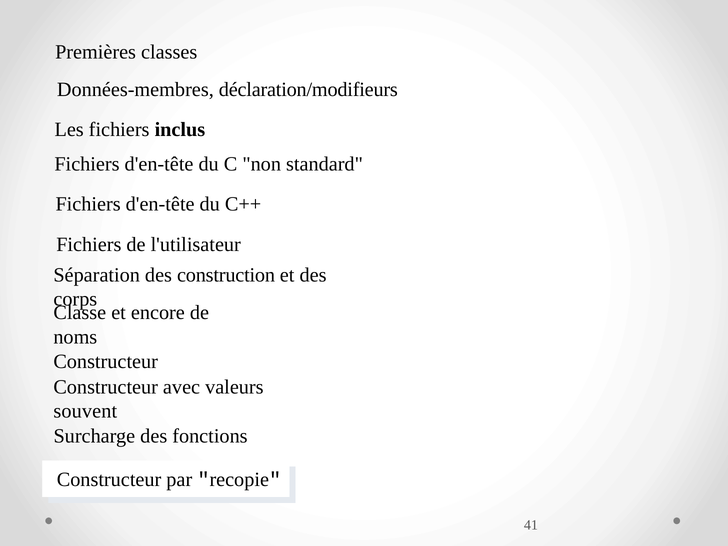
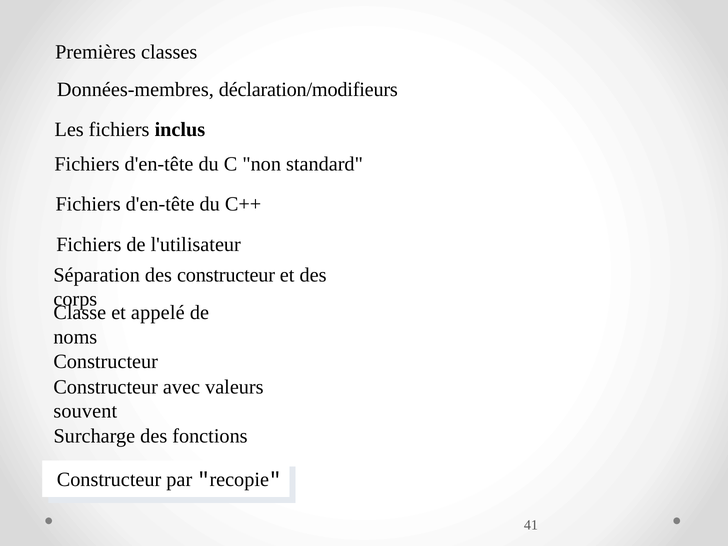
des construction: construction -> constructeur
encore: encore -> appelé
